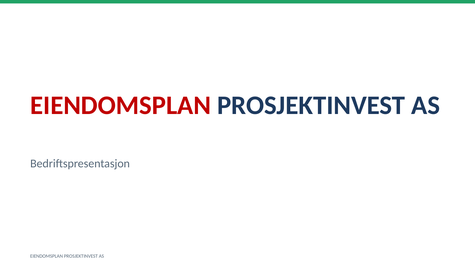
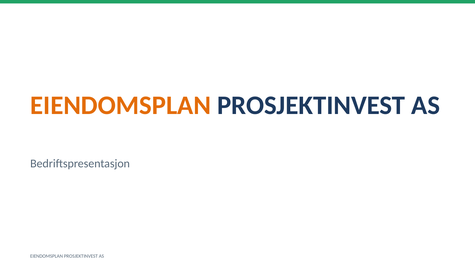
EIENDOMSPLAN at (121, 105) colour: red -> orange
